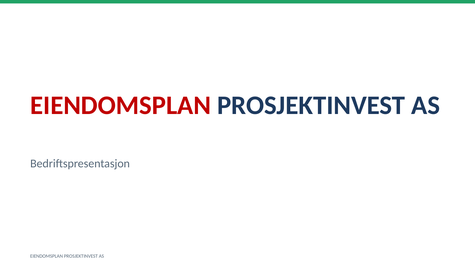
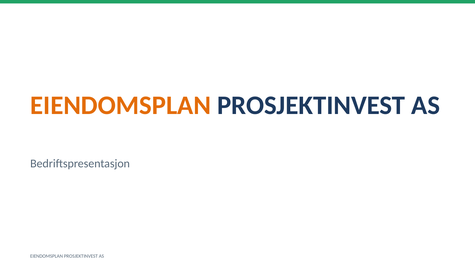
EIENDOMSPLAN at (121, 105) colour: red -> orange
